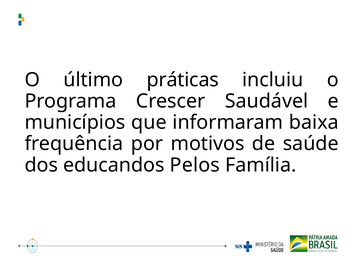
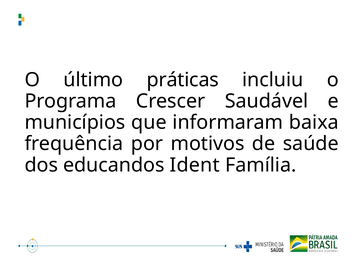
Pelos: Pelos -> Ident
